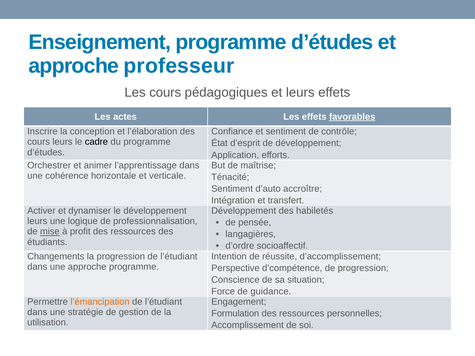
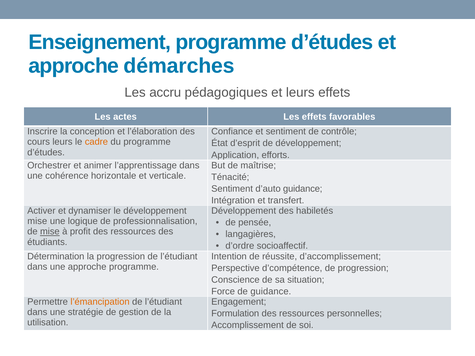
professeur: professeur -> démarches
Les cours: cours -> accru
favorables underline: present -> none
cadre colour: black -> orange
d’auto accroître: accroître -> guidance
leurs at (37, 221): leurs -> mise
Changements: Changements -> Détermination
